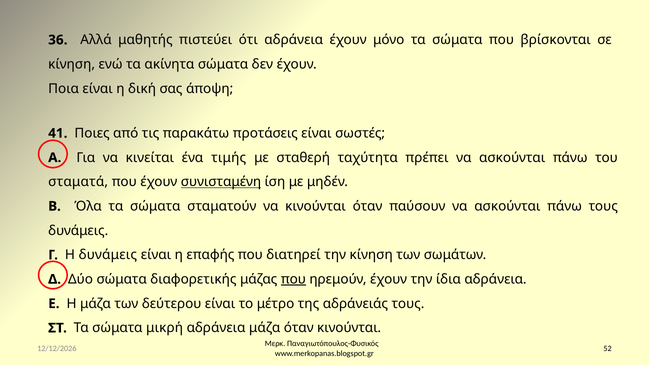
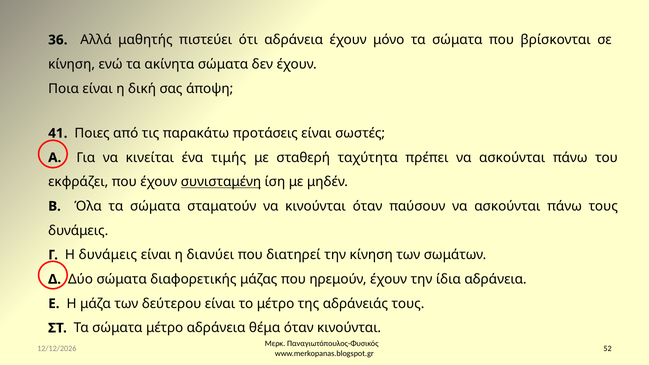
σταματά: σταματά -> εκφράζει
επαφής: επαφής -> διανύει
που at (293, 279) underline: present -> none
σώματα μικρή: μικρή -> μέτρο
αδράνεια μάζα: μάζα -> θέμα
